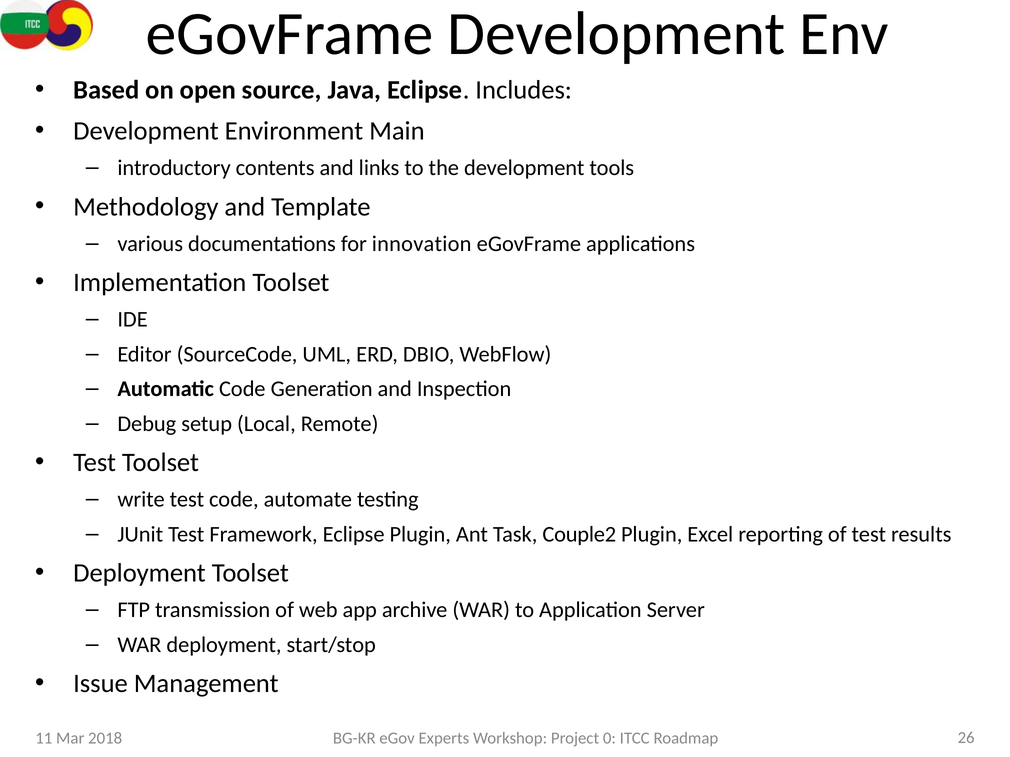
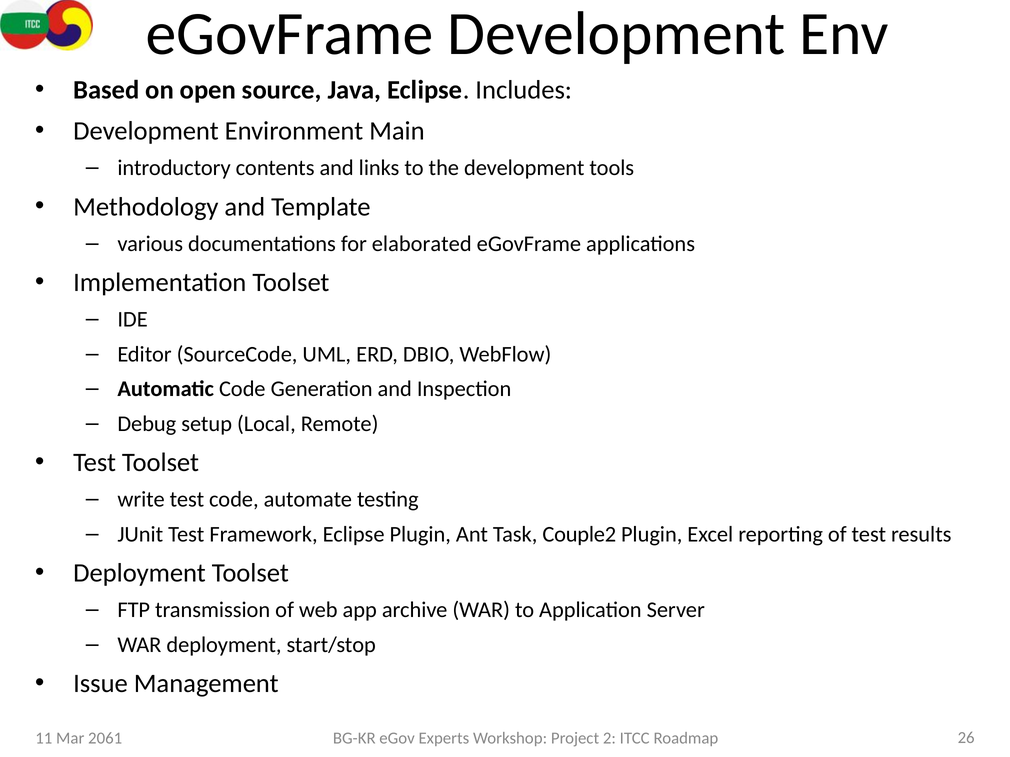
innovation: innovation -> elaborated
2018: 2018 -> 2061
0: 0 -> 2
